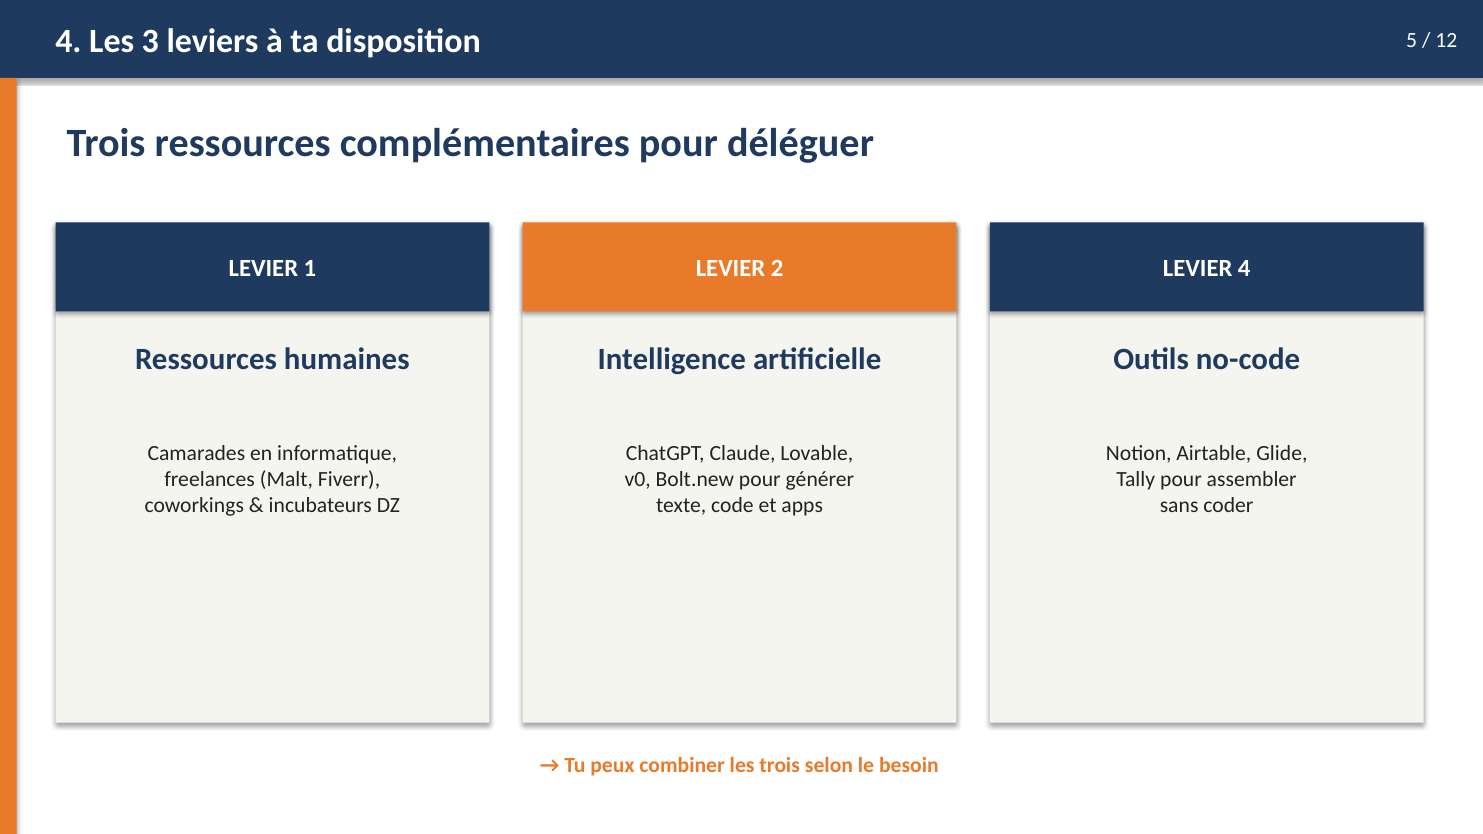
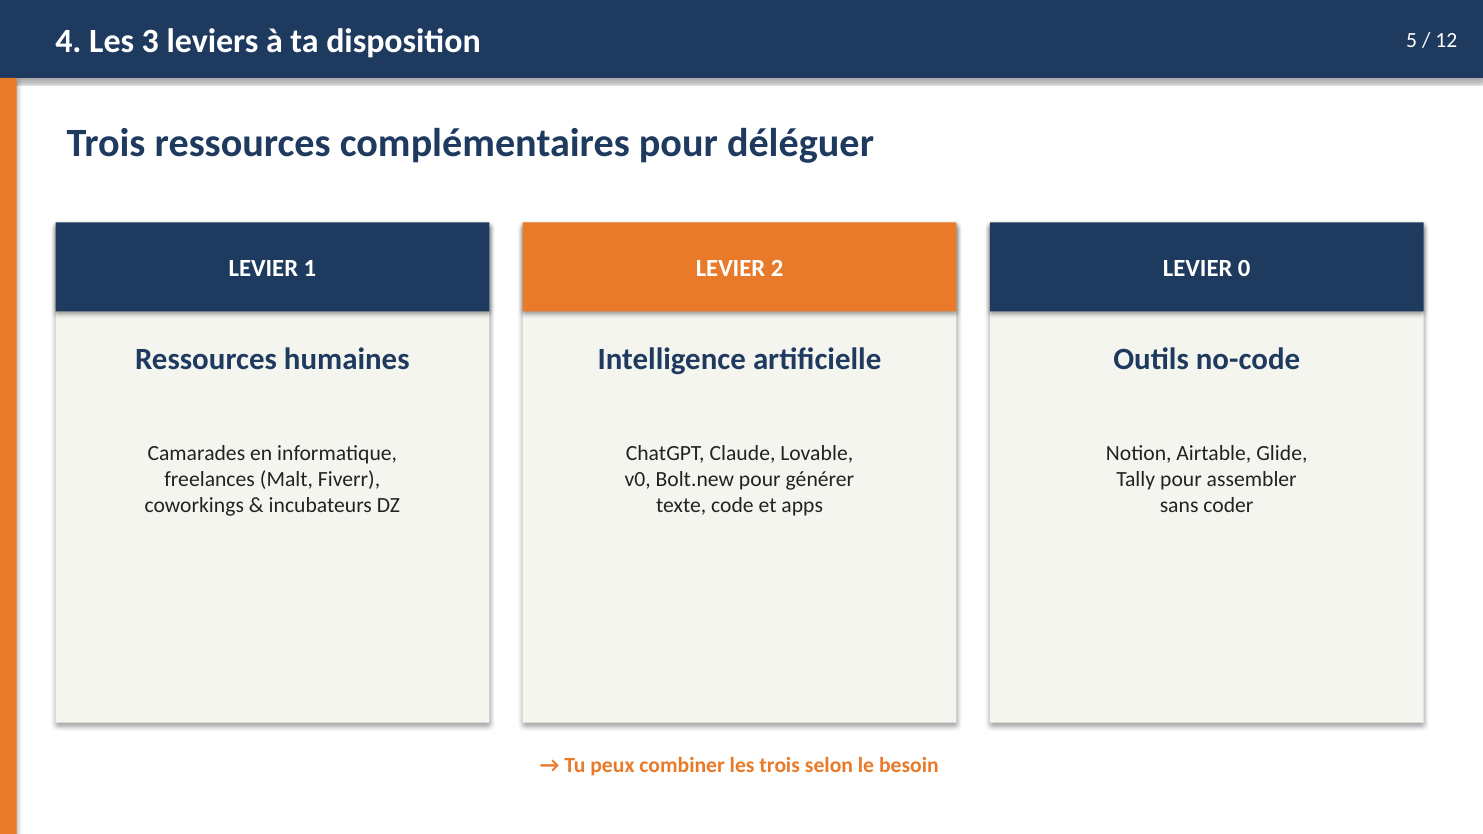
LEVIER 4: 4 -> 0
